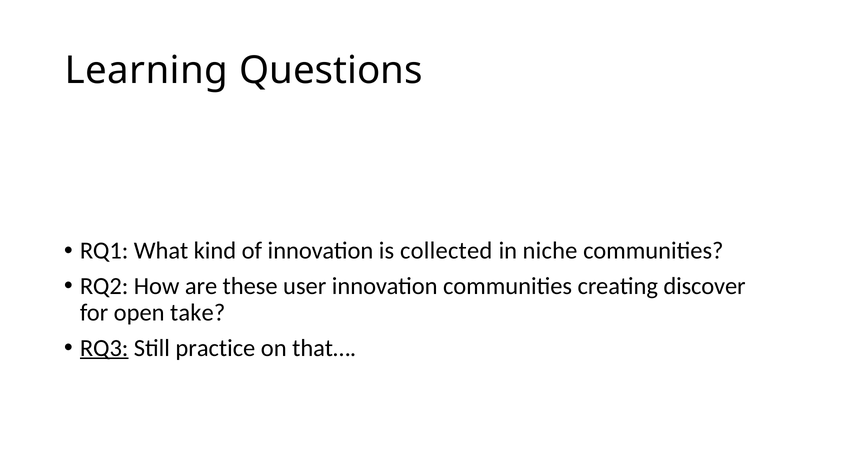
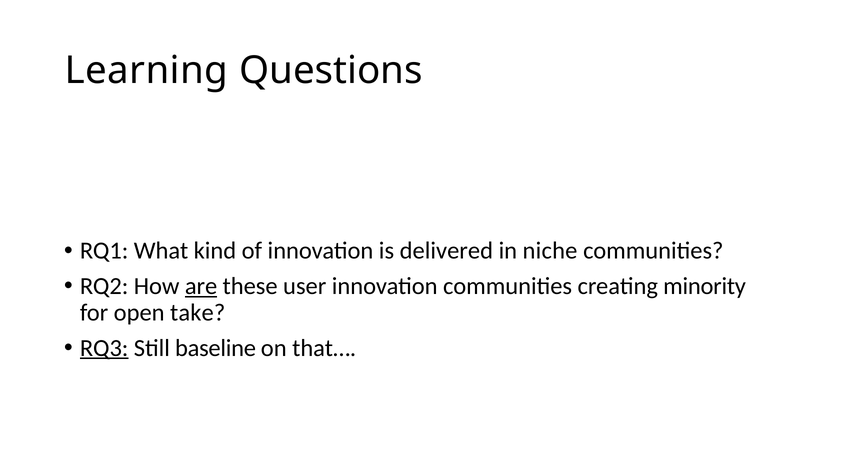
collected: collected -> delivered
are underline: none -> present
discover: discover -> minority
practice: practice -> baseline
